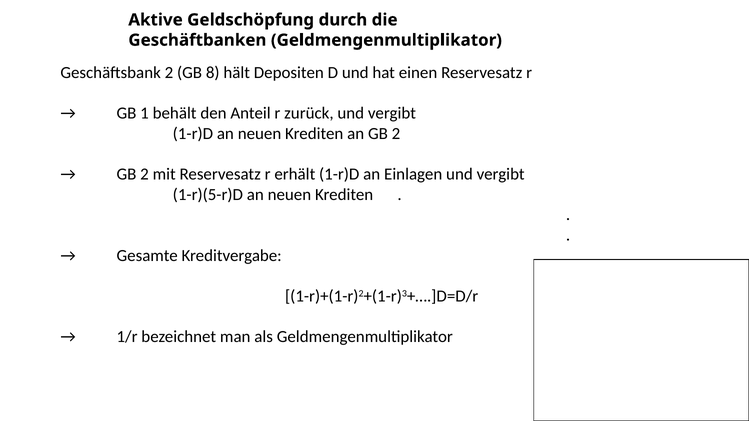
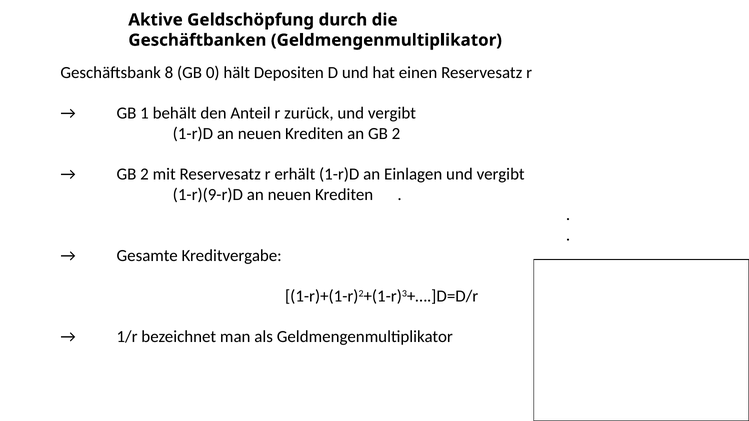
Geschäftsbank 2: 2 -> 8
8: 8 -> 0
1-r)(5-r)D: 1-r)(5-r)D -> 1-r)(9-r)D
